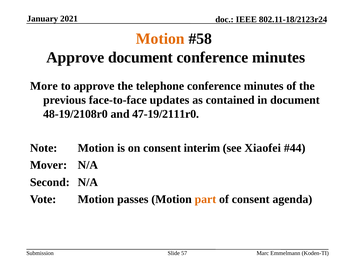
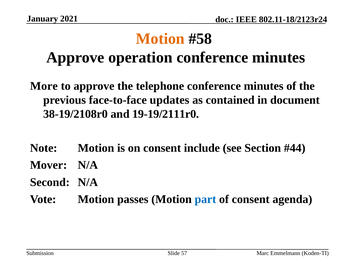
Approve document: document -> operation
48-19/2108r0: 48-19/2108r0 -> 38-19/2108r0
47-19/2111r0: 47-19/2111r0 -> 19-19/2111r0
interim: interim -> include
Xiaofei: Xiaofei -> Section
part colour: orange -> blue
